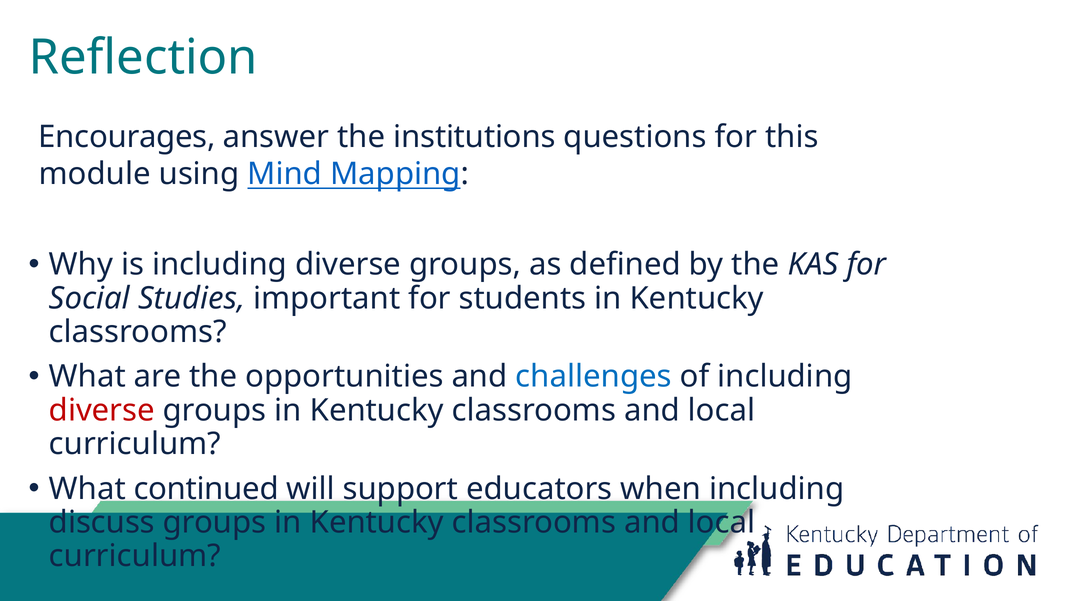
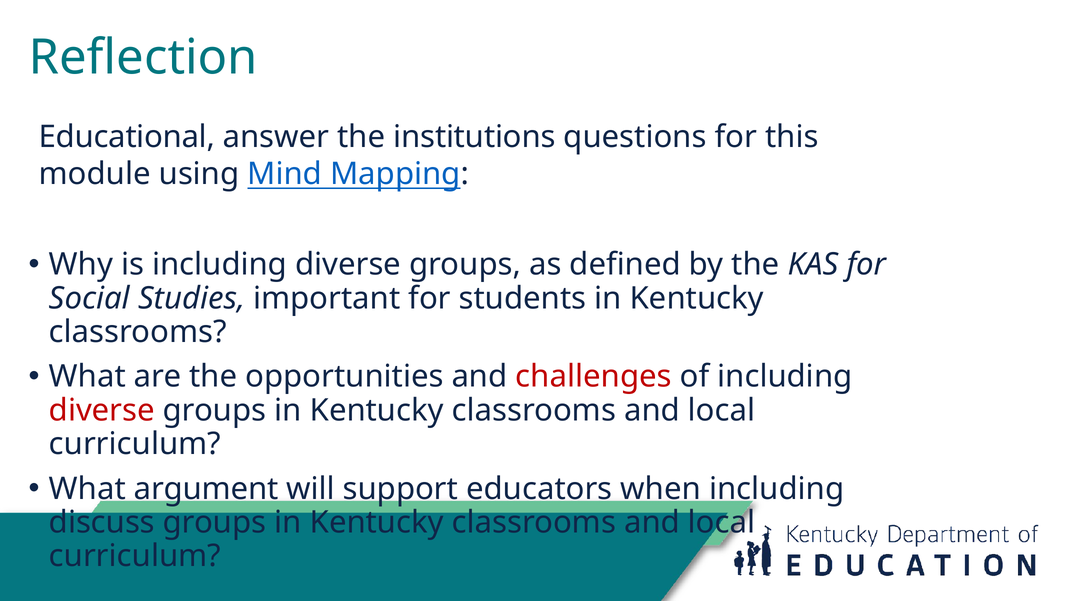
Encourages: Encourages -> Educational
challenges colour: blue -> red
continued: continued -> argument
